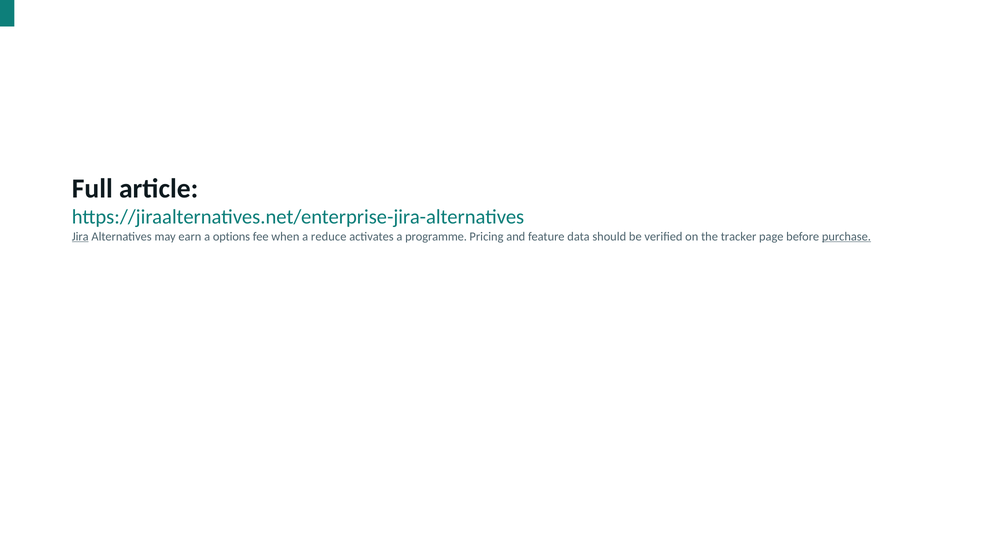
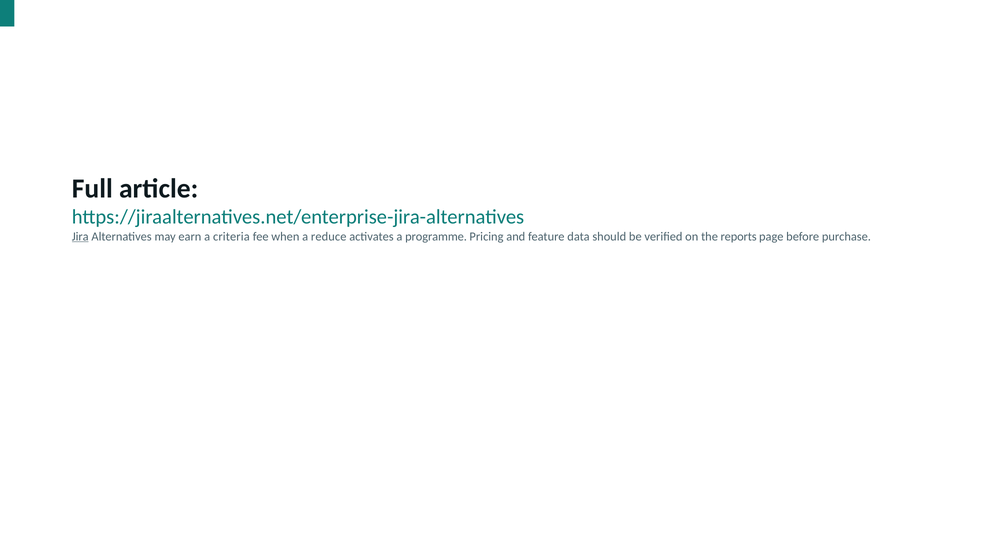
options: options -> criteria
tracker: tracker -> reports
purchase underline: present -> none
